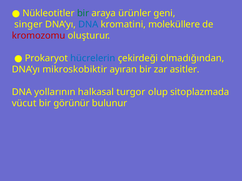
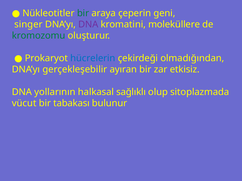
ürünler: ürünler -> çeperin
DNA at (88, 24) colour: blue -> purple
kromozomu colour: red -> green
mikroskobiktir: mikroskobiktir -> gerçekleşebilir
asitler: asitler -> etkisiz
turgor: turgor -> sağlıklı
görünür: görünür -> tabakası
